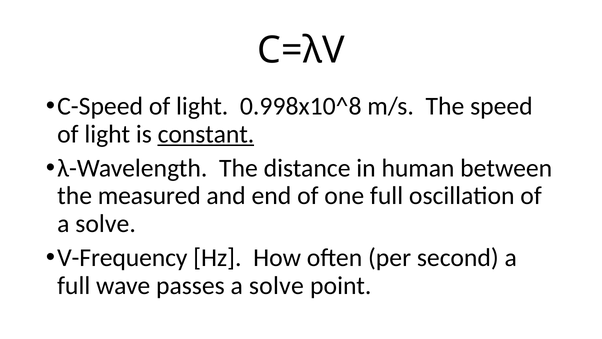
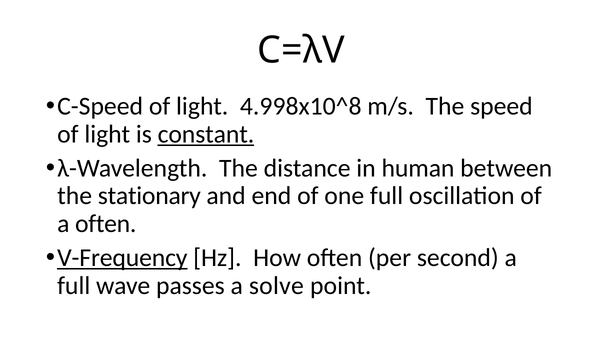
0.998x10^8: 0.998x10^8 -> 4.998x10^8
measured: measured -> stationary
solve at (106, 223): solve -> often
V-Frequency underline: none -> present
